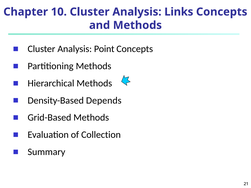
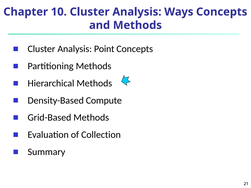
Links: Links -> Ways
Depends: Depends -> Compute
